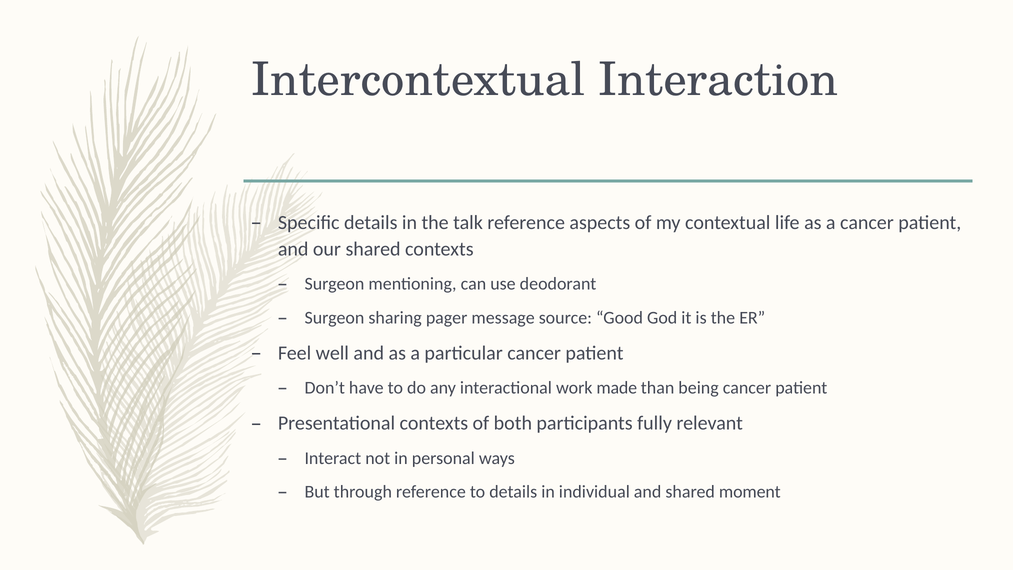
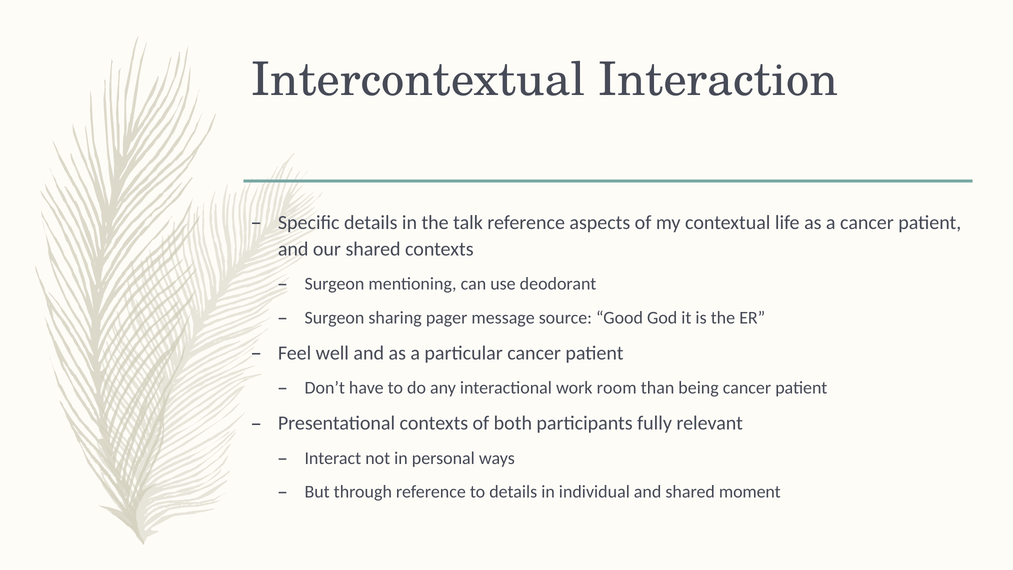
made: made -> room
